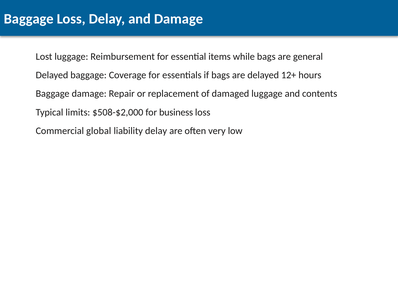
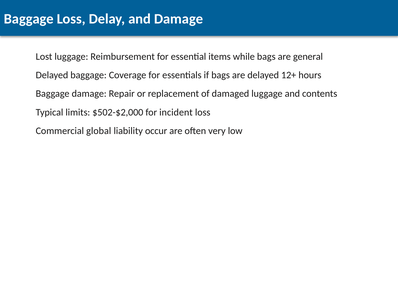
$508-$2,000: $508-$2,000 -> $502-$2,000
business: business -> incident
liability delay: delay -> occur
